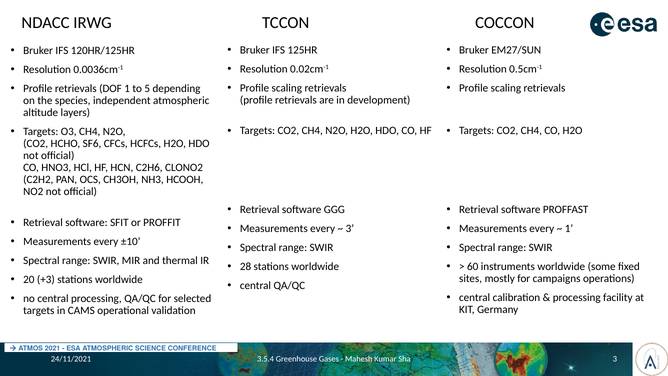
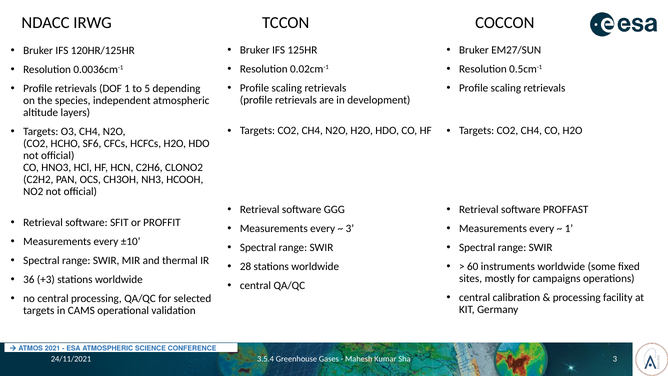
20: 20 -> 36
